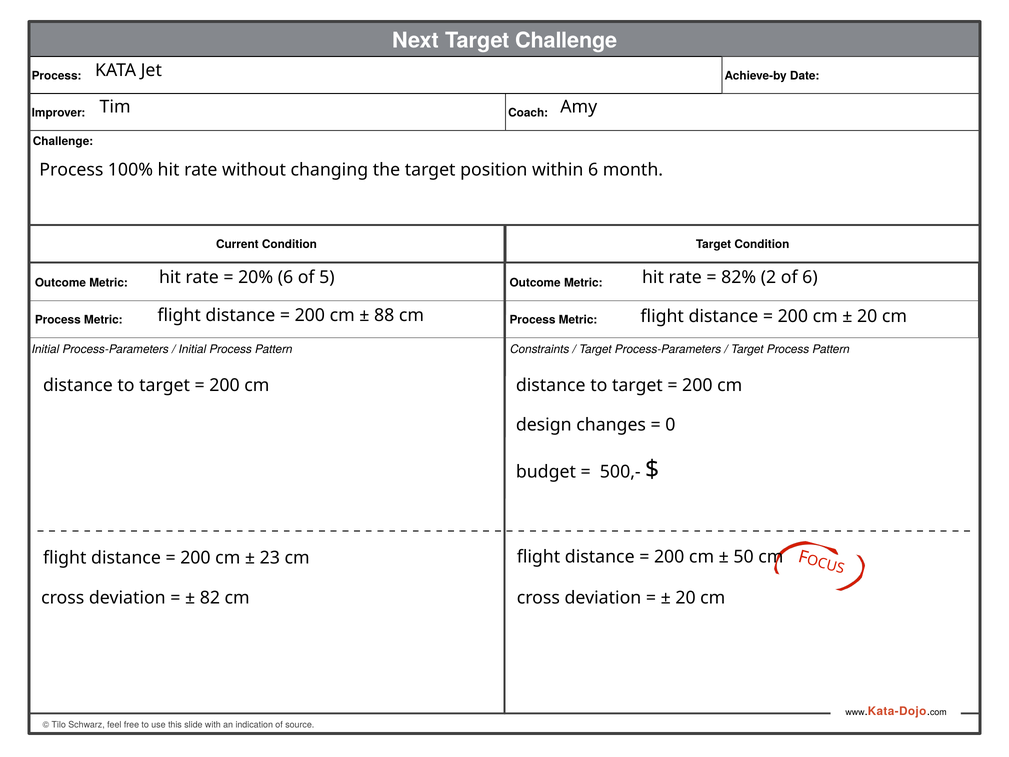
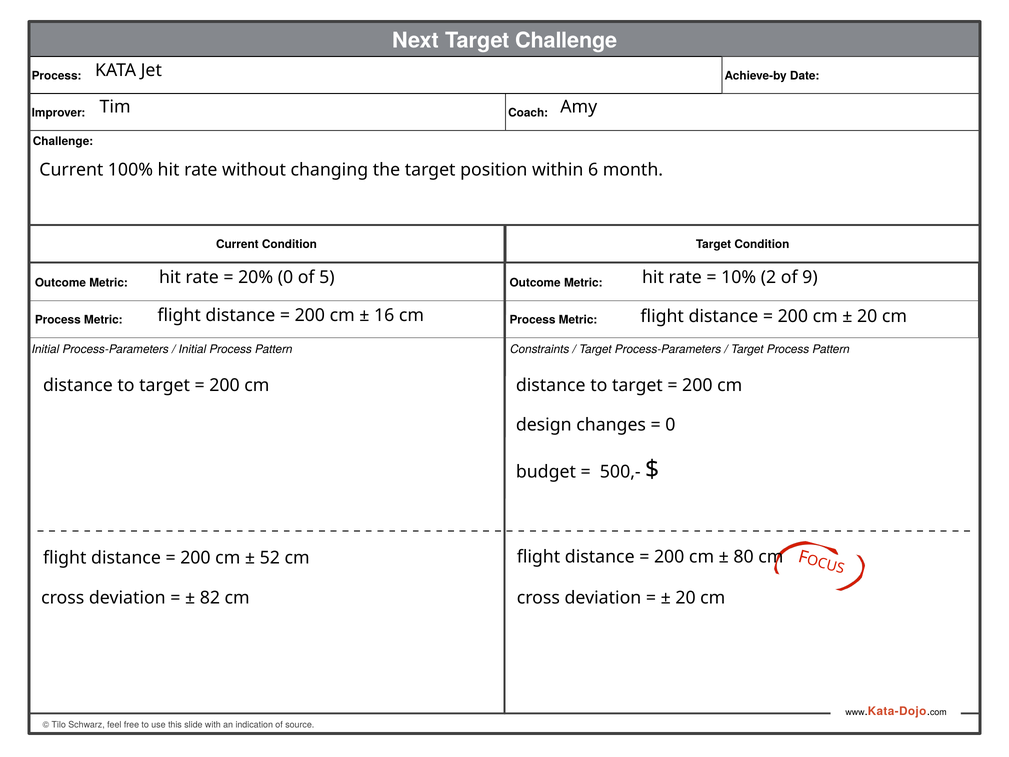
Process at (71, 170): Process -> Current
20% 6: 6 -> 0
82%: 82% -> 10%
of 6: 6 -> 9
88: 88 -> 16
50: 50 -> 80
23: 23 -> 52
